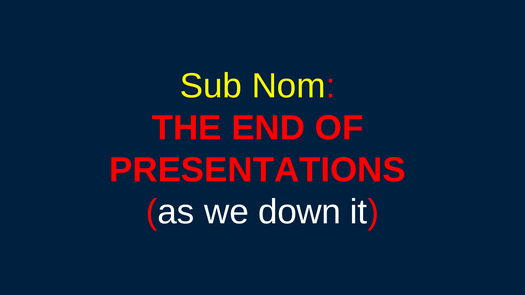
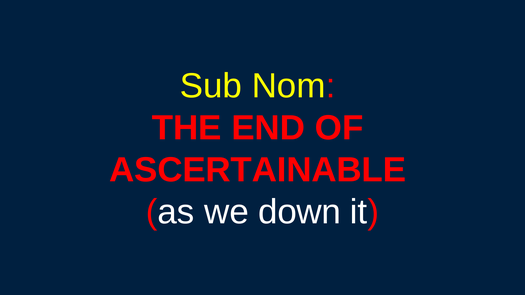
PRESENTATIONS: PRESENTATIONS -> ASCERTAINABLE
